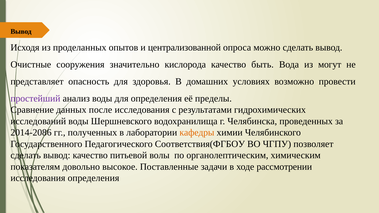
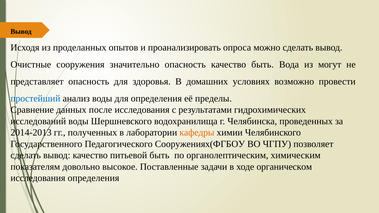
централизованной: централизованной -> проанализировать
значительно кислорода: кислорода -> опасность
простейший colour: purple -> blue
2014-2086: 2014-2086 -> 2014-2013
Соответствия(ФГБОУ: Соответствия(ФГБОУ -> Сооружениях(ФГБОУ
питьевой волы: волы -> быть
рассмотрении: рассмотрении -> органическом
